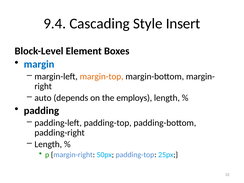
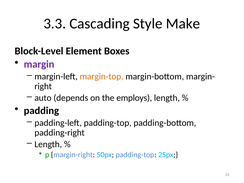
9.4: 9.4 -> 3.3
Insert: Insert -> Make
margin colour: blue -> purple
